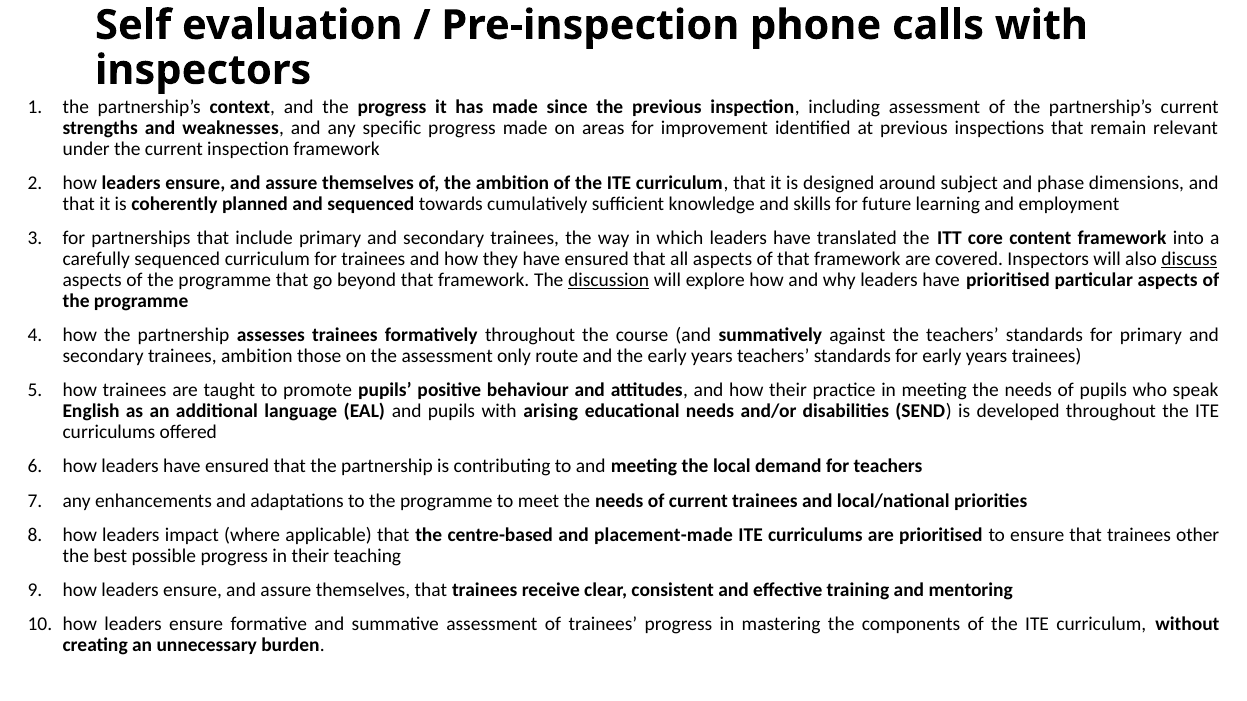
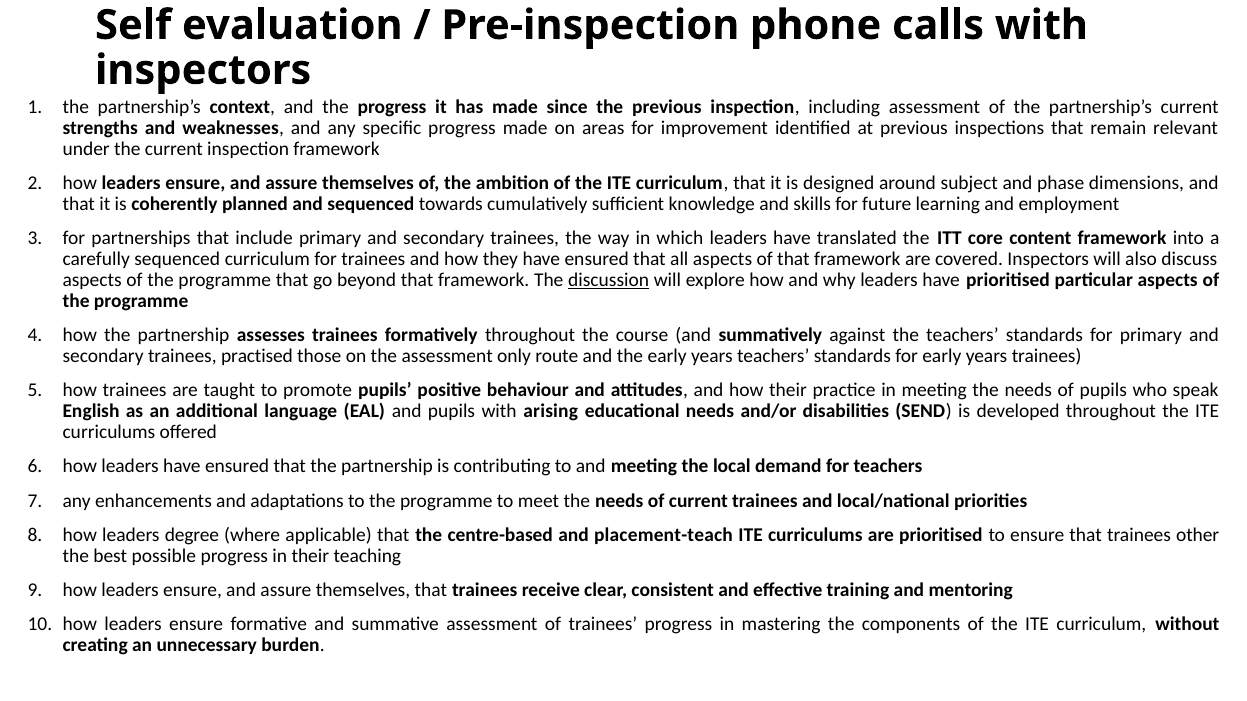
discuss underline: present -> none
trainees ambition: ambition -> practised
impact: impact -> degree
placement-made: placement-made -> placement-teach
